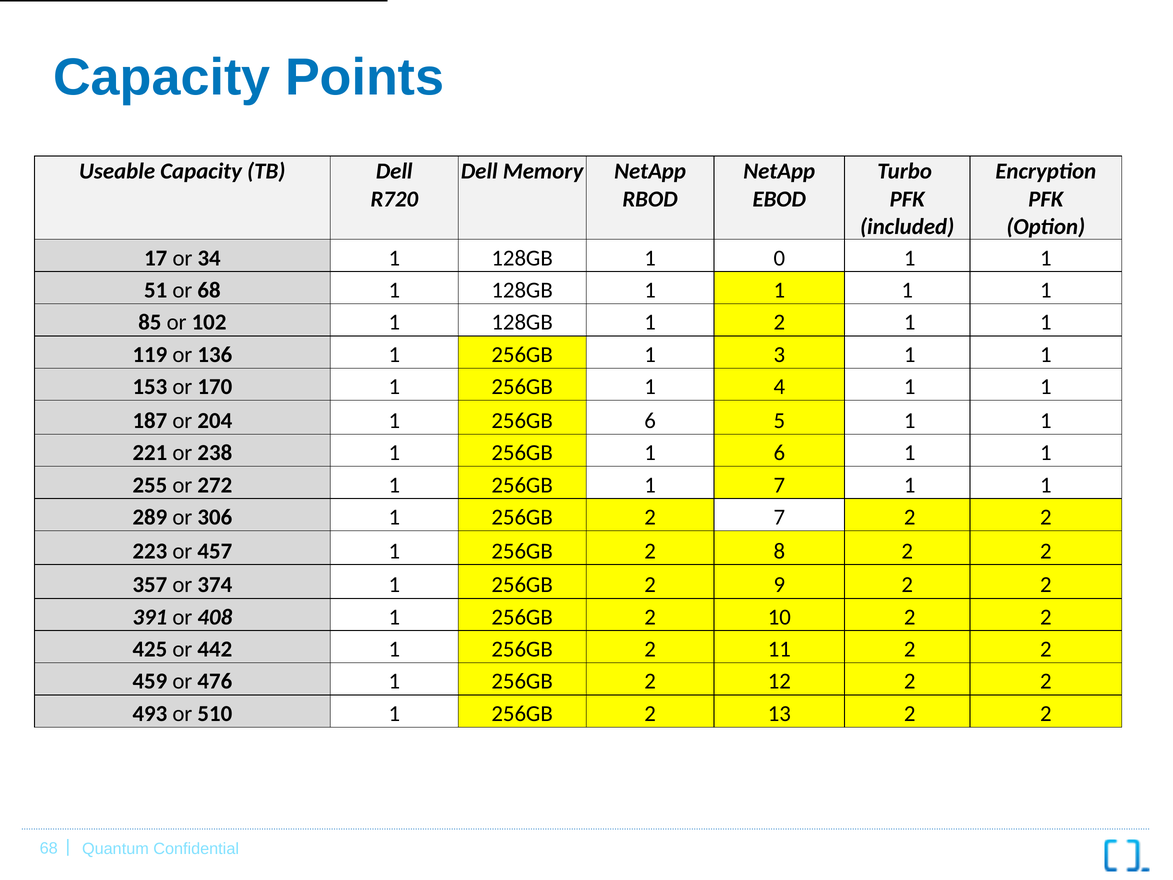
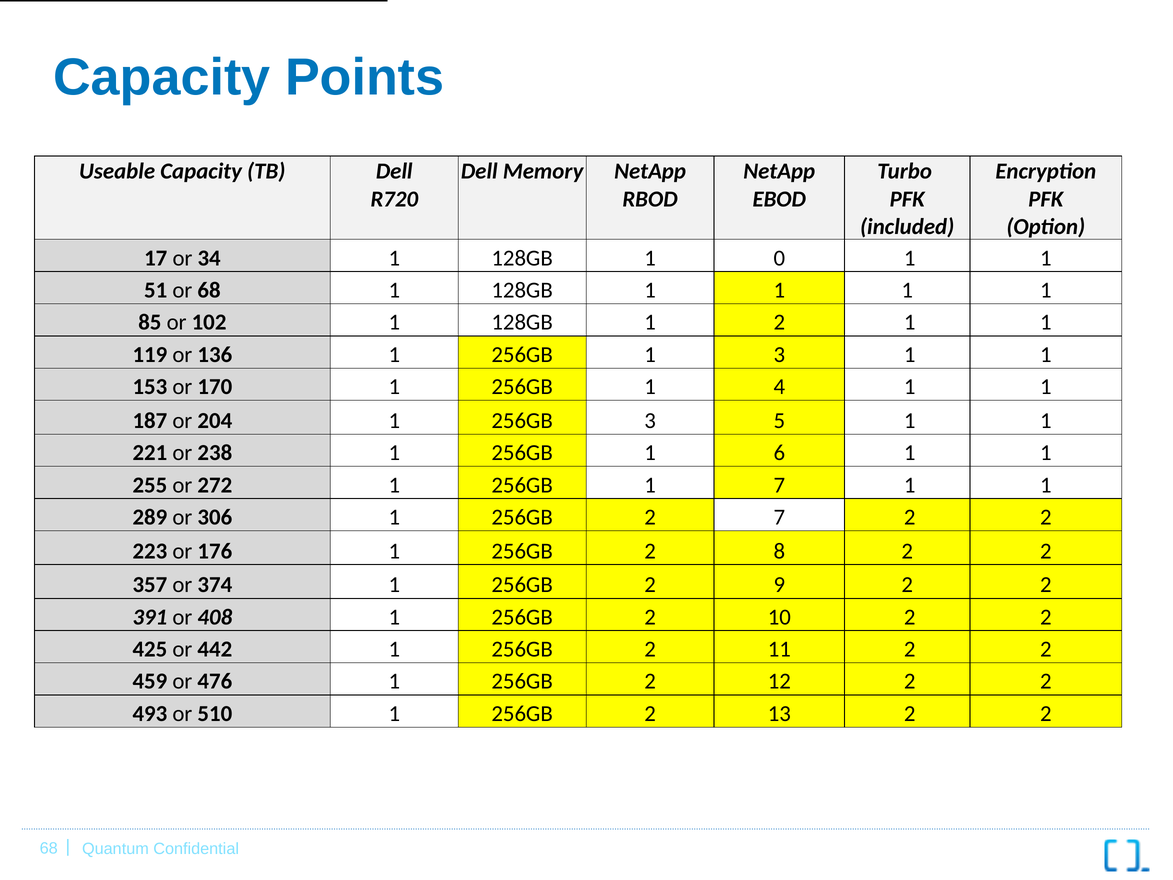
256GB 6: 6 -> 3
457: 457 -> 176
